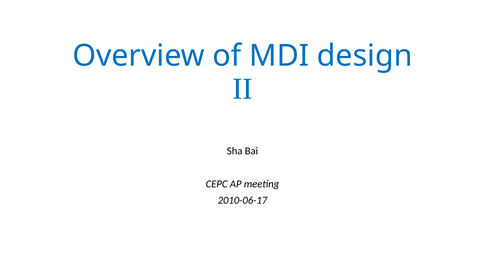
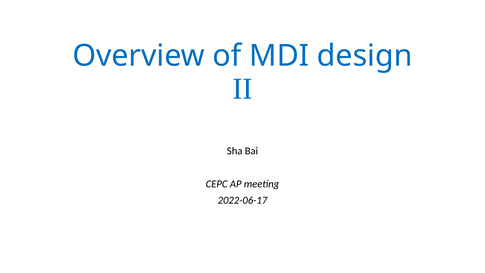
2010-06-17: 2010-06-17 -> 2022-06-17
